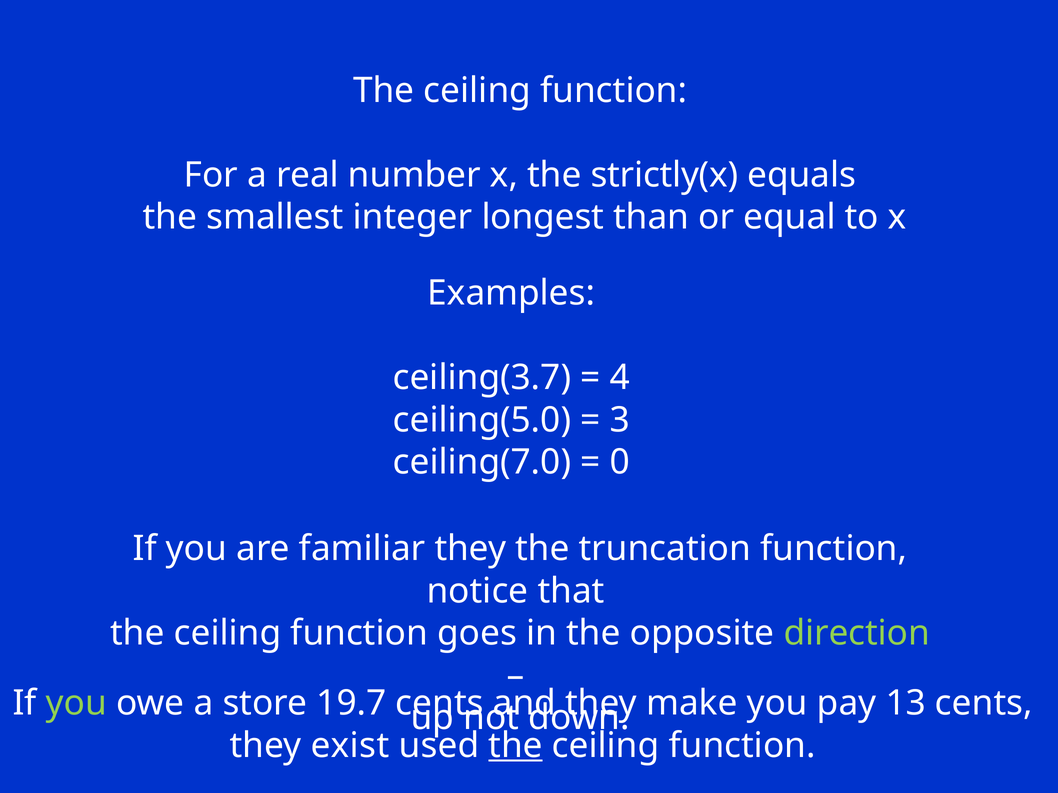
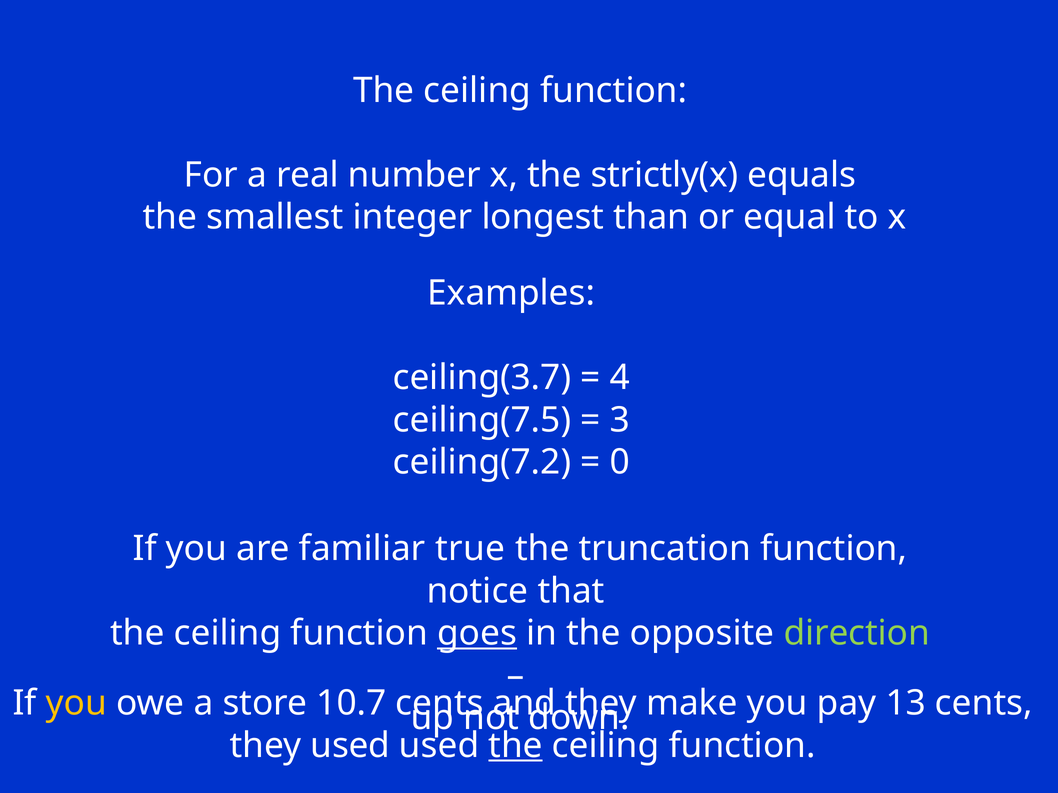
ceiling(5.0: ceiling(5.0 -> ceiling(7.5
ceiling(7.0: ceiling(7.0 -> ceiling(7.2
familiar they: they -> true
goes underline: none -> present
you at (76, 704) colour: light green -> yellow
19.7: 19.7 -> 10.7
they exist: exist -> used
